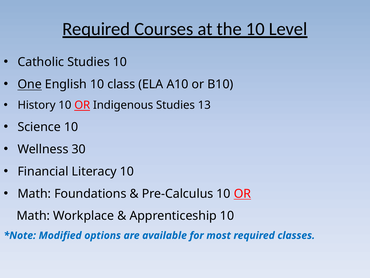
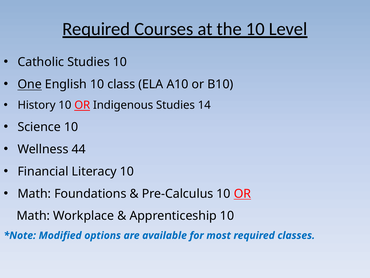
13: 13 -> 14
30: 30 -> 44
